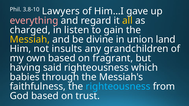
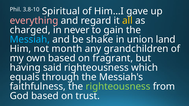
Lawyers: Lawyers -> Spiritual
listen: listen -> never
Messiah colour: yellow -> light blue
divine: divine -> shake
insults: insults -> month
babies: babies -> equals
righteousness at (118, 87) colour: light blue -> light green
